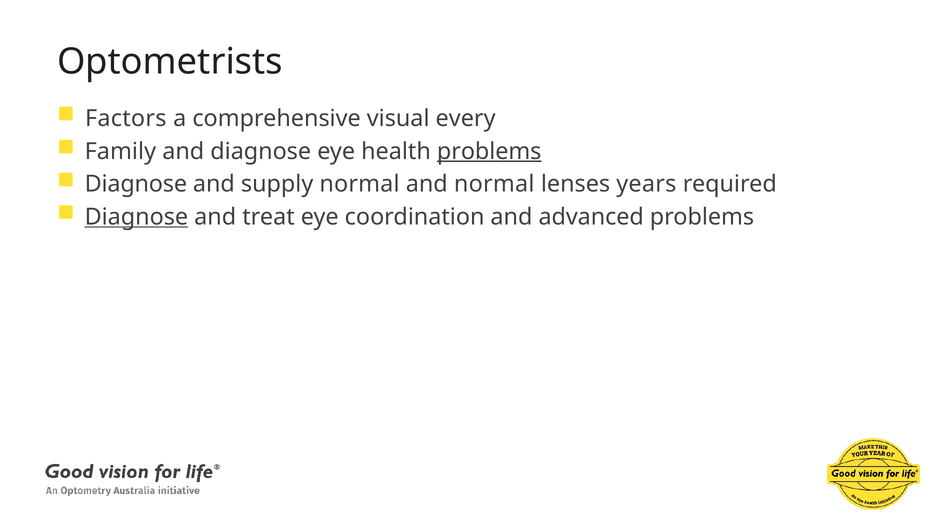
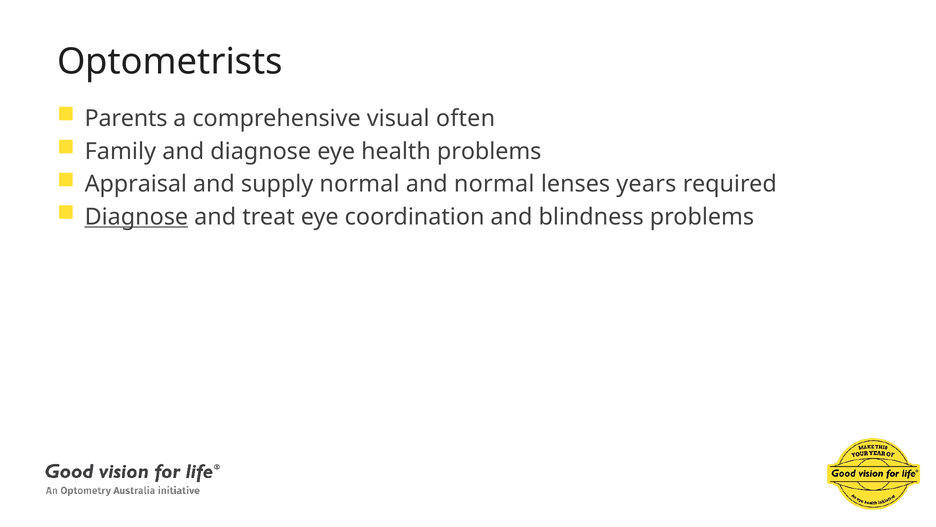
Factors: Factors -> Parents
every: every -> often
problems at (489, 151) underline: present -> none
Diagnose at (136, 184): Diagnose -> Appraisal
advanced: advanced -> blindness
